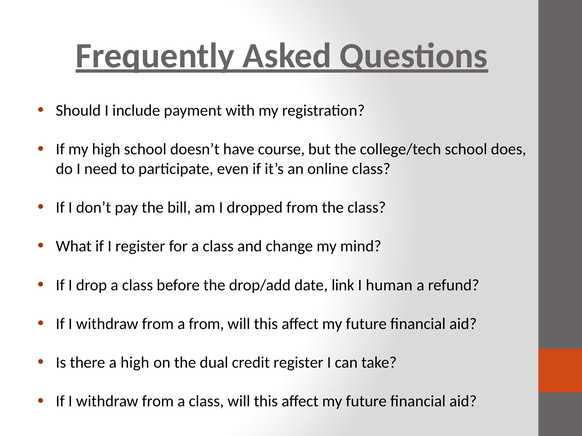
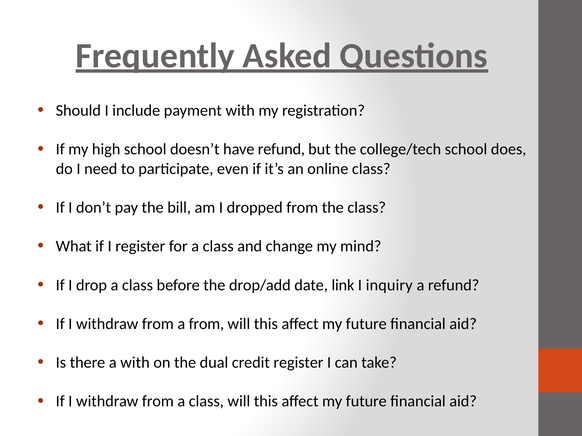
have course: course -> refund
human: human -> inquiry
a high: high -> with
